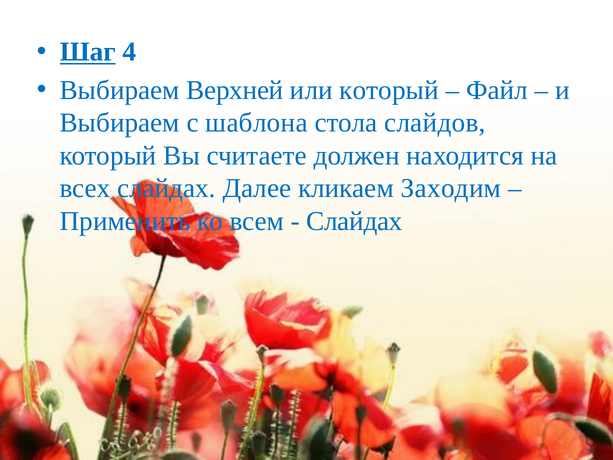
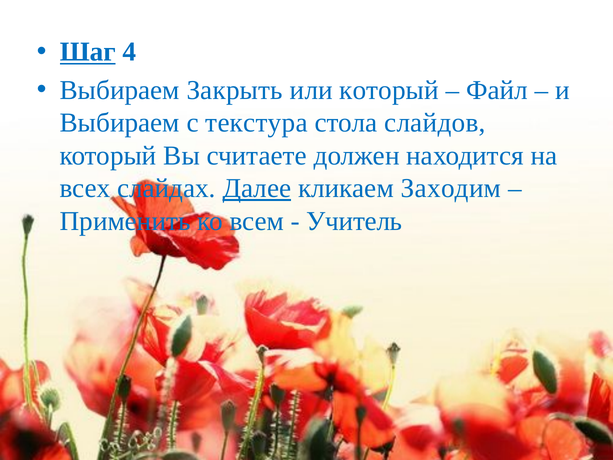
Верхней: Верхней -> Закрыть
шаблона: шаблона -> текстура
Далее underline: none -> present
Слайдах at (354, 221): Слайдах -> Учитель
